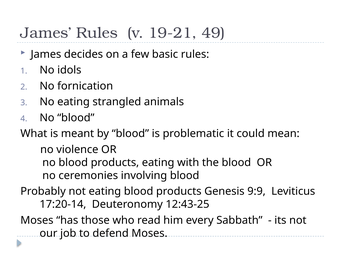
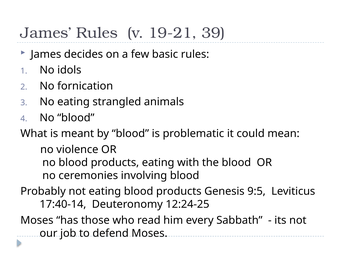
49: 49 -> 39
9:9: 9:9 -> 9:5
17:20-14: 17:20-14 -> 17:40-14
12:43-25: 12:43-25 -> 12:24-25
